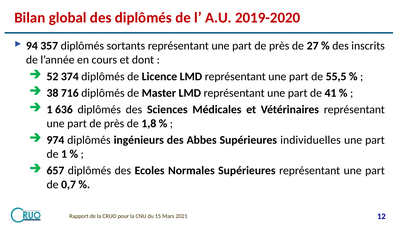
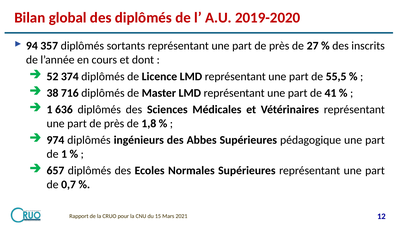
individuelles: individuelles -> pédagogique
